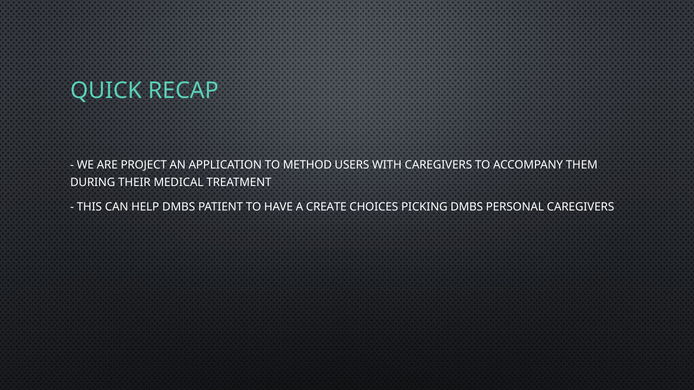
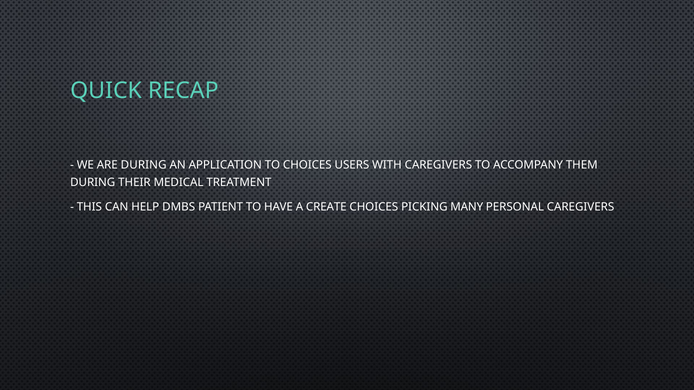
ARE PROJECT: PROJECT -> DURING
TO METHOD: METHOD -> CHOICES
PICKING DMBS: DMBS -> MANY
